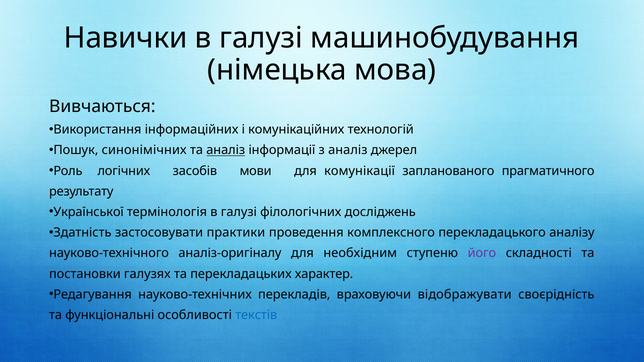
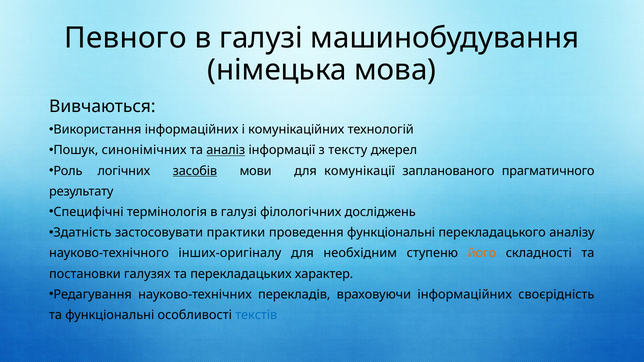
Навички: Навички -> Певного
з аналіз: аналіз -> тексту
засобів underline: none -> present
Української: Української -> Специфічні
проведення комплексного: комплексного -> функціональні
аналіз-оригіналу: аналіз-оригіналу -> інших-оригіналу
його colour: purple -> orange
враховуючи відображувати: відображувати -> інформаційних
